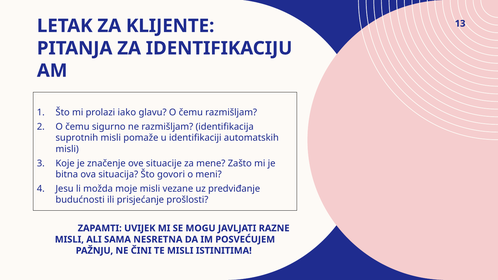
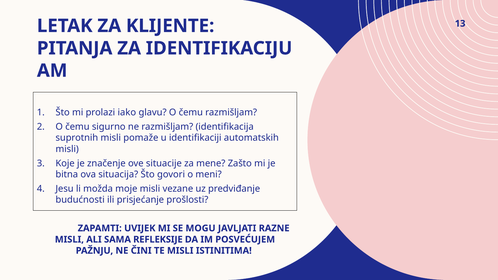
NESRETNA: NESRETNA -> REFLEKSIJE
